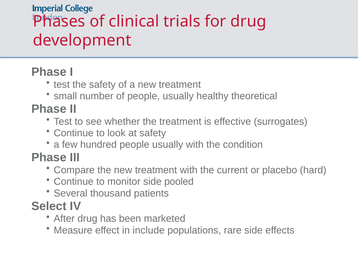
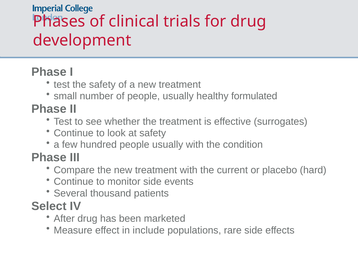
theoretical: theoretical -> formulated
pooled: pooled -> events
